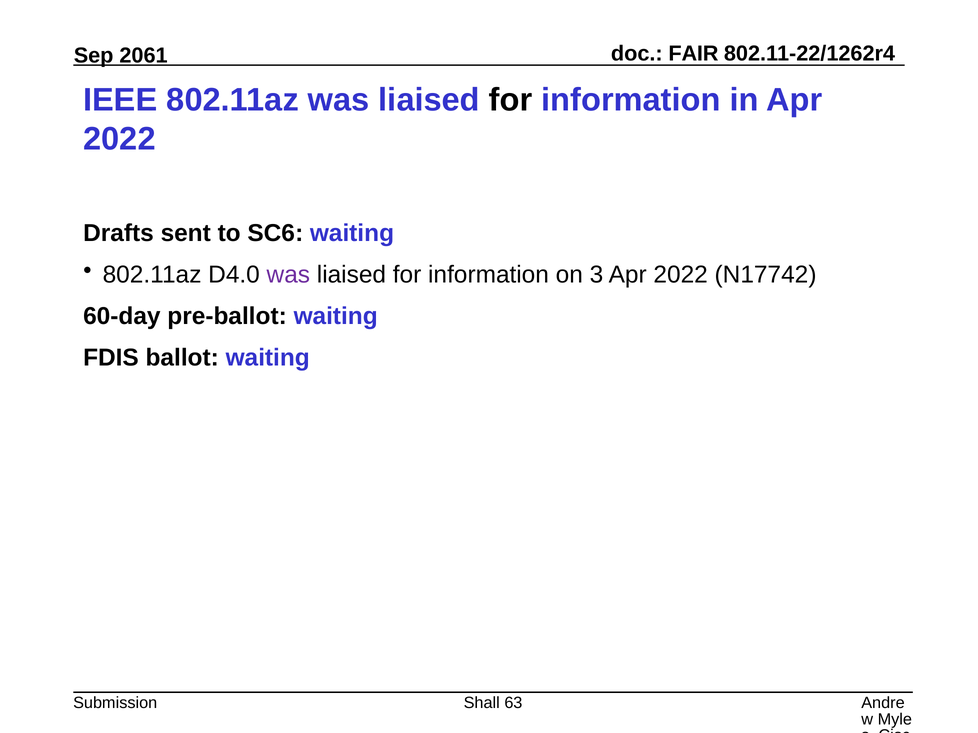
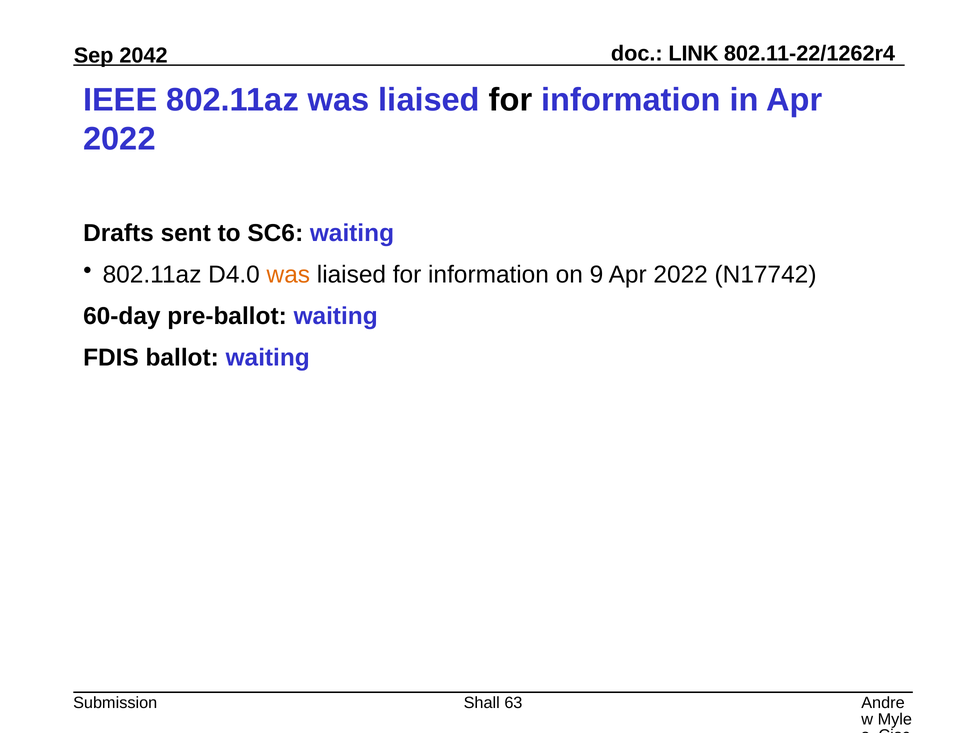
FAIR: FAIR -> LINK
2061: 2061 -> 2042
was at (288, 275) colour: purple -> orange
3: 3 -> 9
